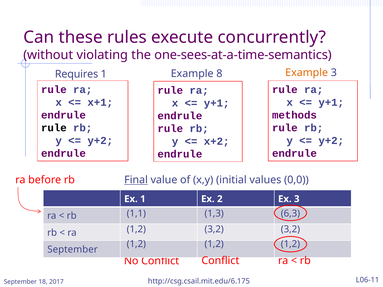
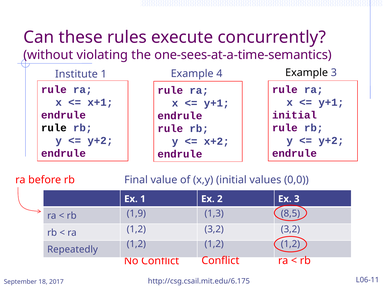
Example at (307, 73) colour: orange -> black
8: 8 -> 4
Requires: Requires -> Institute
methods at (294, 115): methods -> initial
Final underline: present -> none
1,1: 1,1 -> 1,9
6,3: 6,3 -> 8,5
September at (73, 250): September -> Repeatedly
